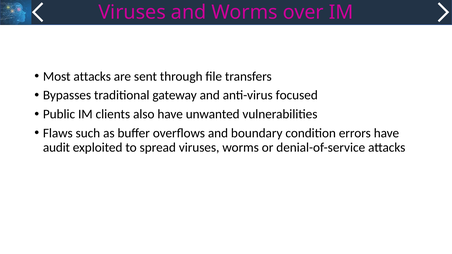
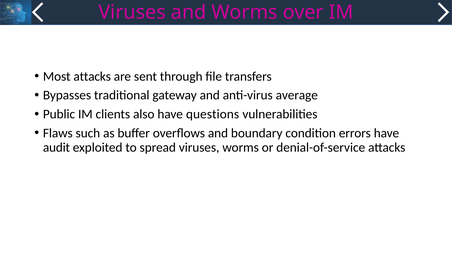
focused: focused -> average
unwanted: unwanted -> questions
